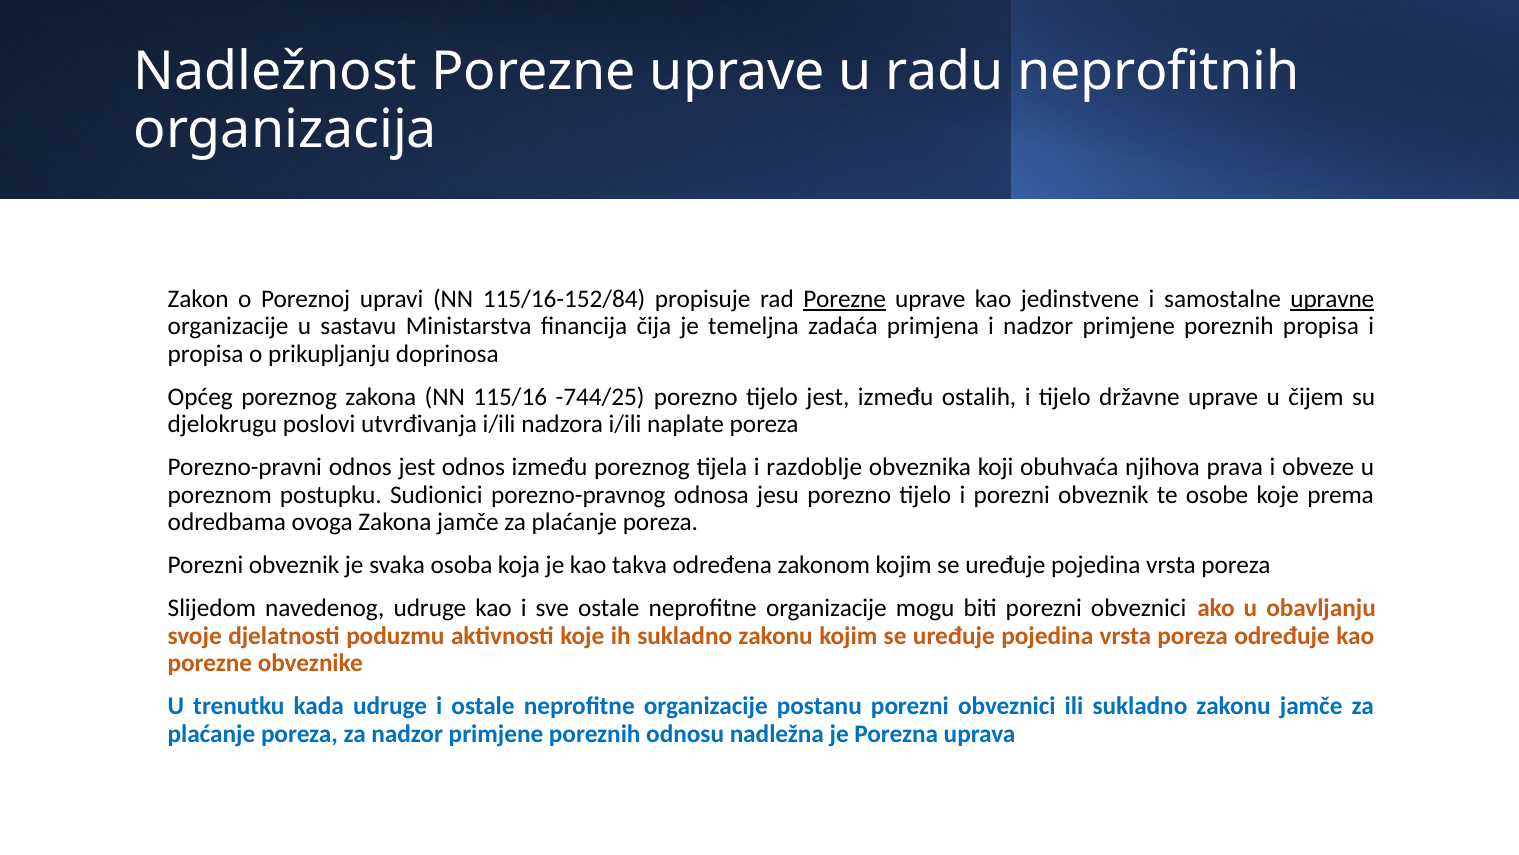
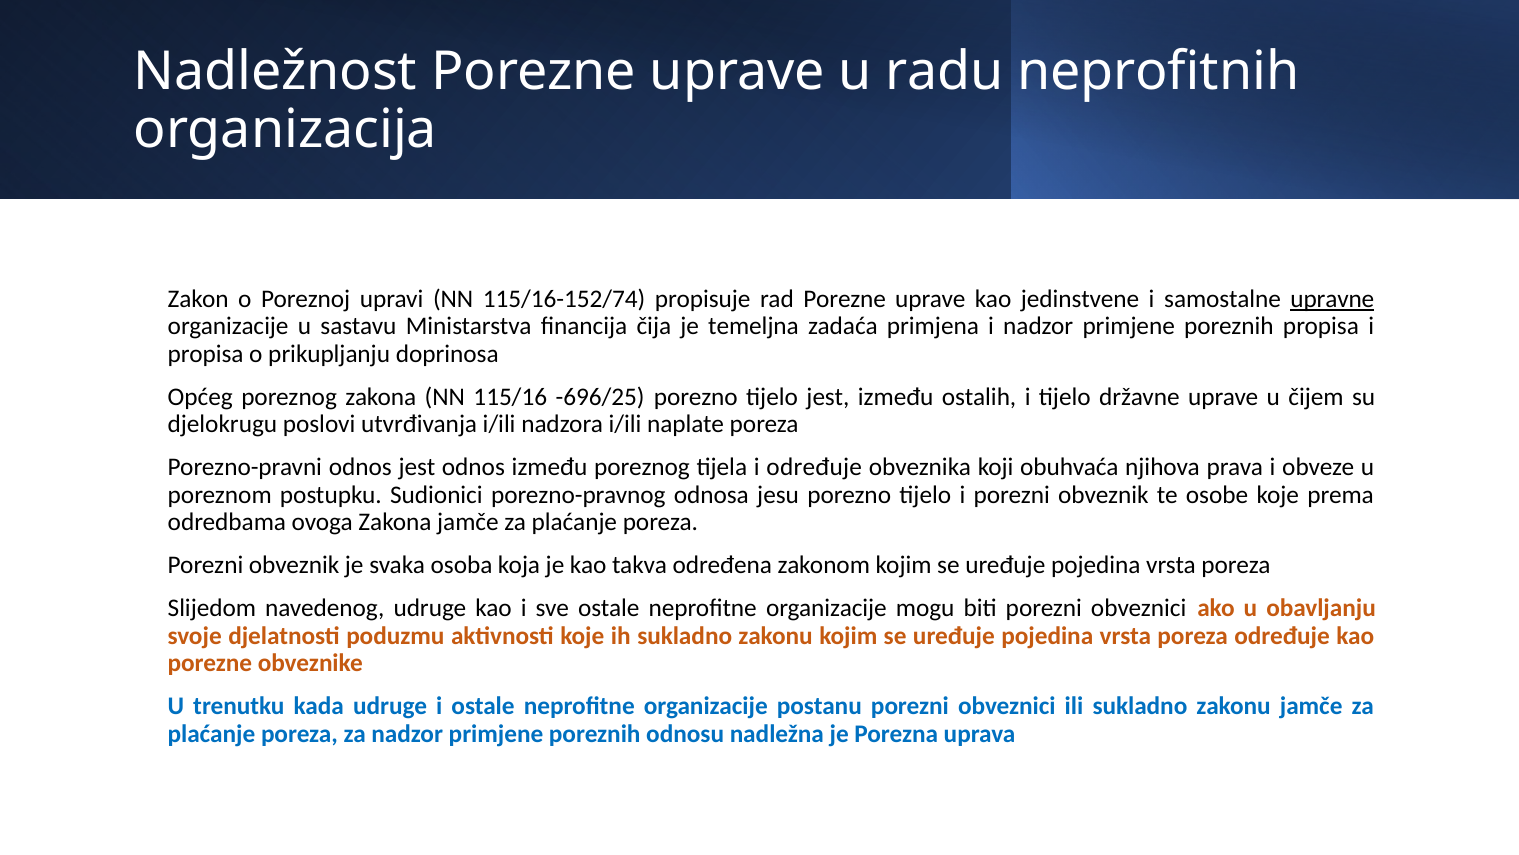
115/16-152/84: 115/16-152/84 -> 115/16-152/74
Porezne at (845, 299) underline: present -> none
-744/25: -744/25 -> -696/25
i razdoblje: razdoblje -> određuje
